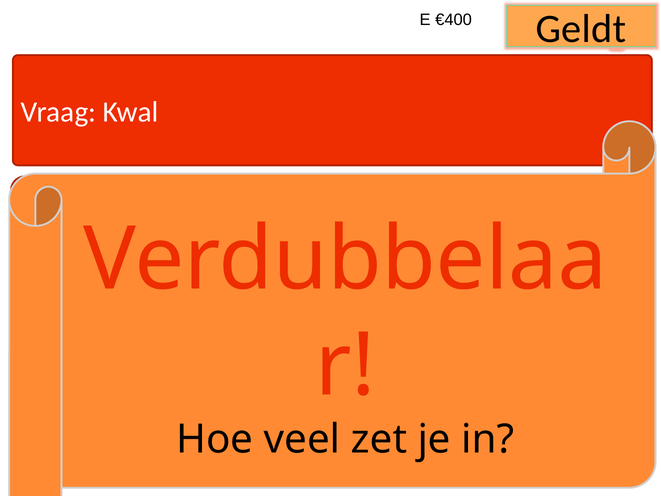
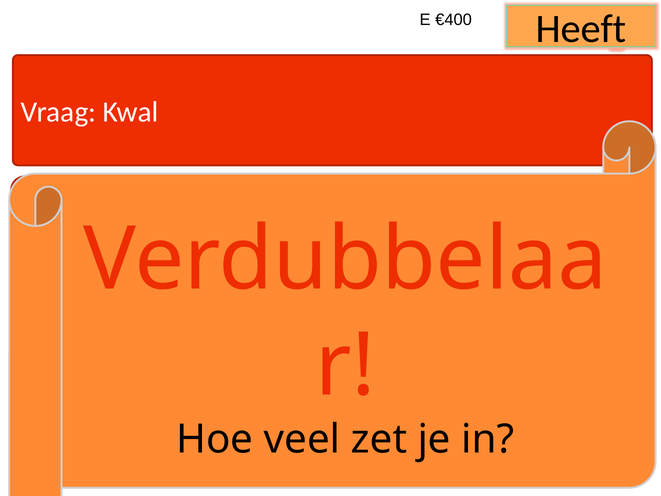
Geldt: Geldt -> Heeft
